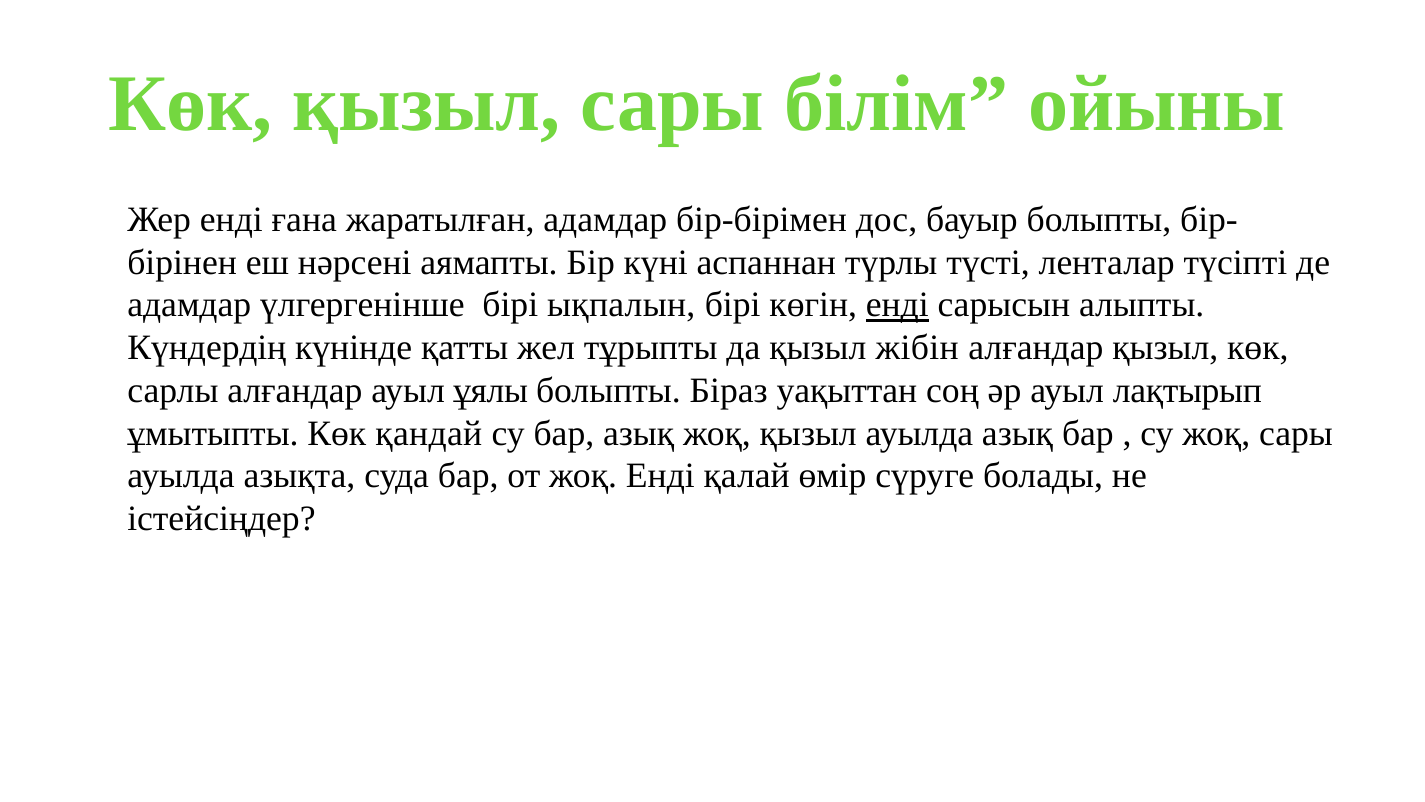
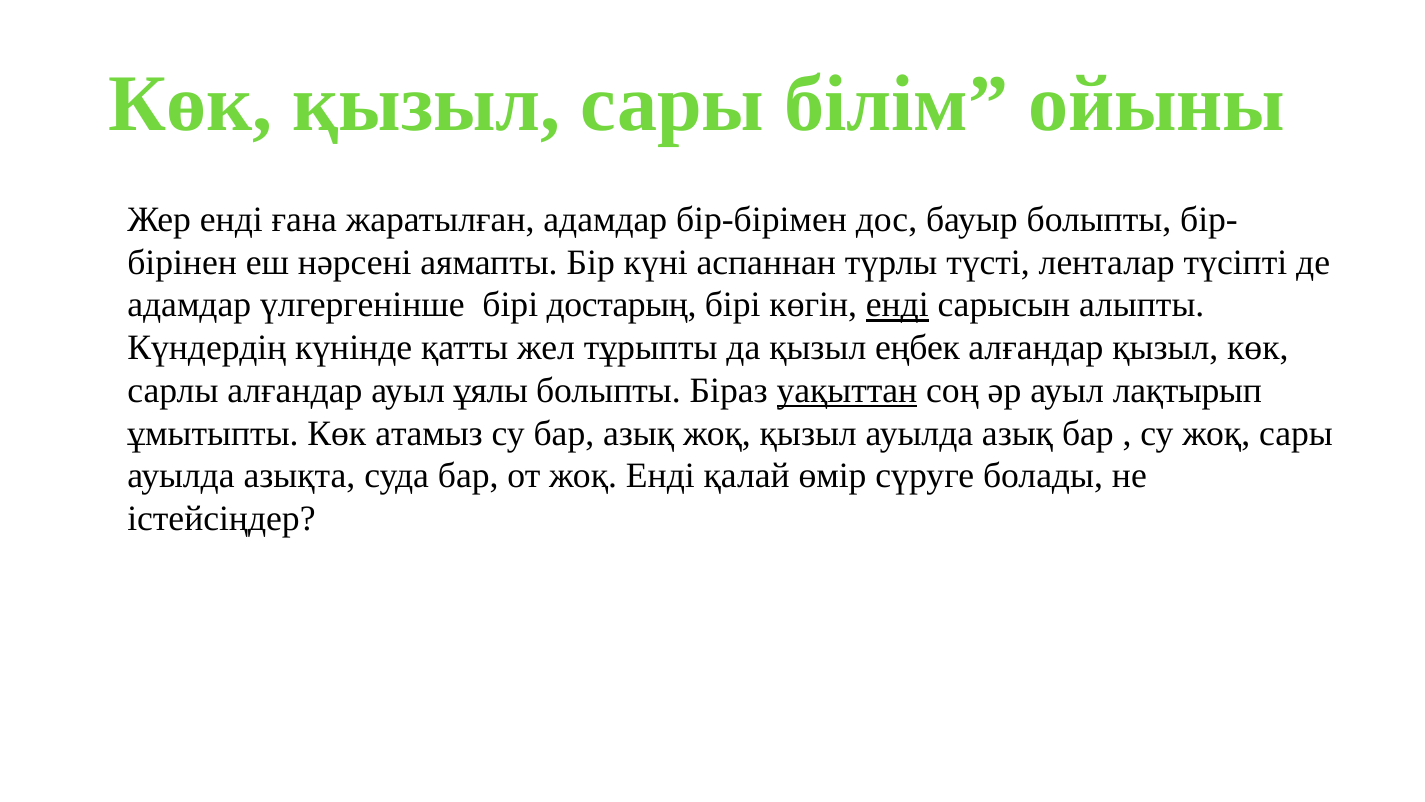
ықпалын: ықпалын -> достарың
жібін: жібін -> еңбек
уақыттан underline: none -> present
қандай: қандай -> атамыз
